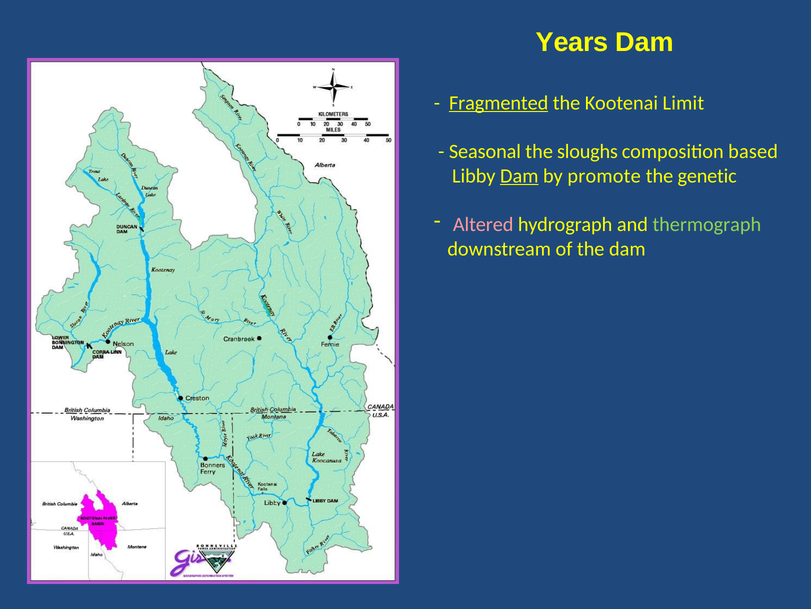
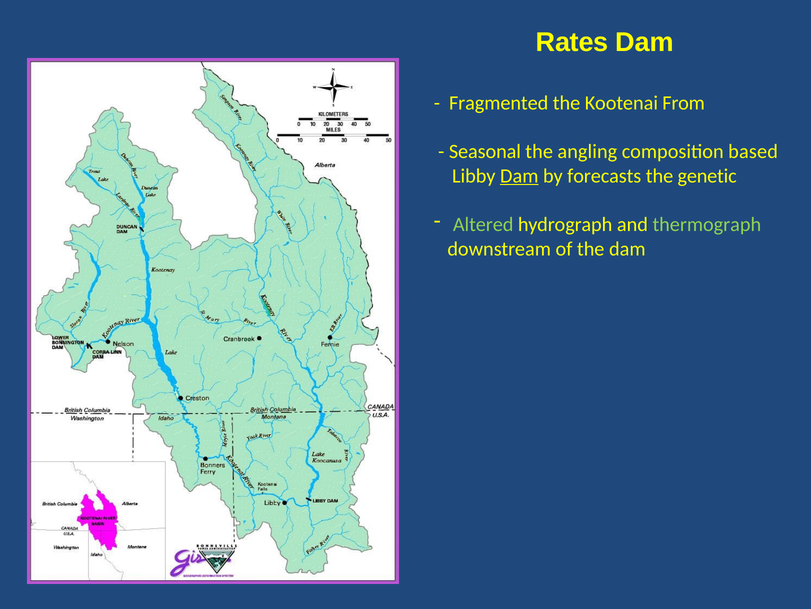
Years: Years -> Rates
Fragmented underline: present -> none
Limit: Limit -> From
sloughs: sloughs -> angling
promote: promote -> forecasts
Altered colour: pink -> light green
